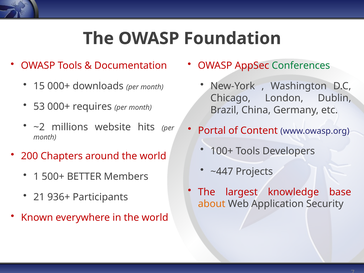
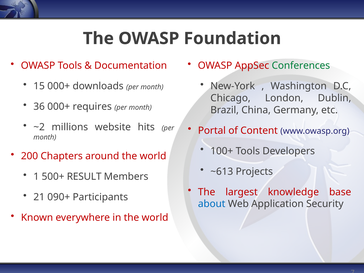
53: 53 -> 36
~447: ~447 -> ~613
BETTER: BETTER -> RESULT
936+: 936+ -> 090+
about colour: orange -> blue
